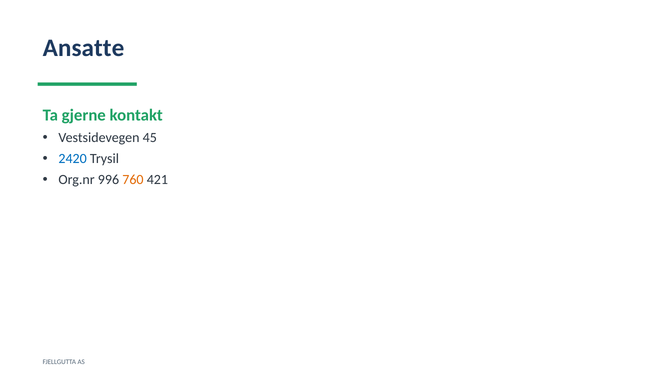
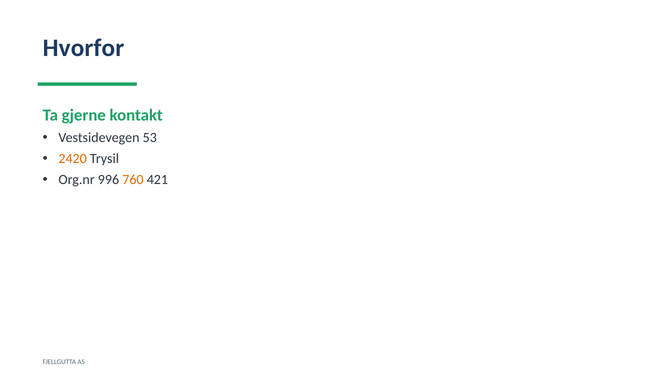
Ansatte: Ansatte -> Hvorfor
45: 45 -> 53
2420 colour: blue -> orange
